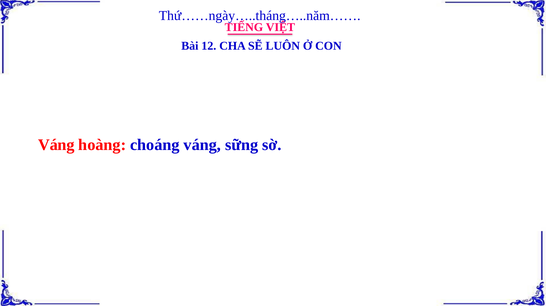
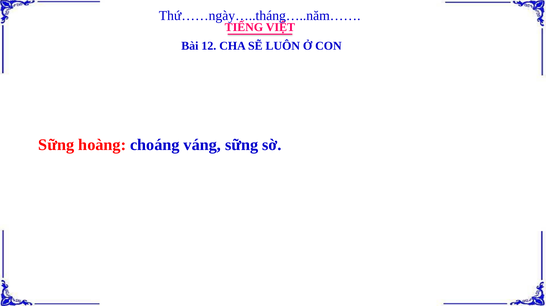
Váng at (56, 145): Váng -> Sững
